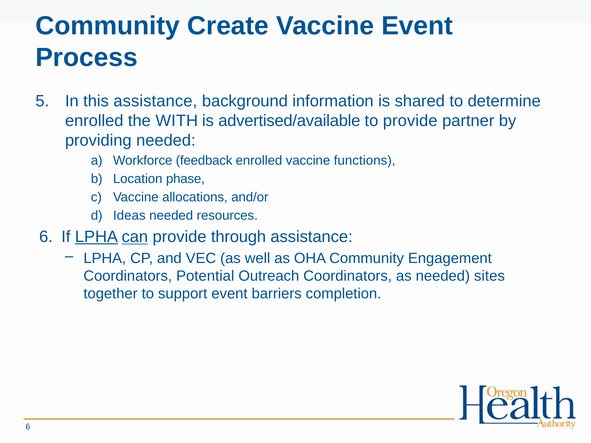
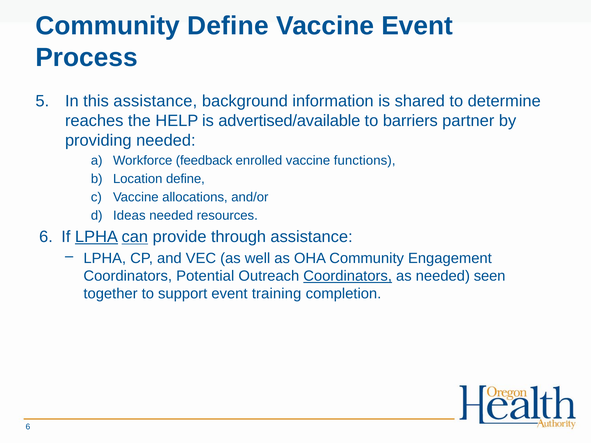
Community Create: Create -> Define
enrolled at (94, 121): enrolled -> reaches
WITH: WITH -> HELP
to provide: provide -> barriers
Location phase: phase -> define
Coordinators at (348, 276) underline: none -> present
sites: sites -> seen
barriers: barriers -> training
